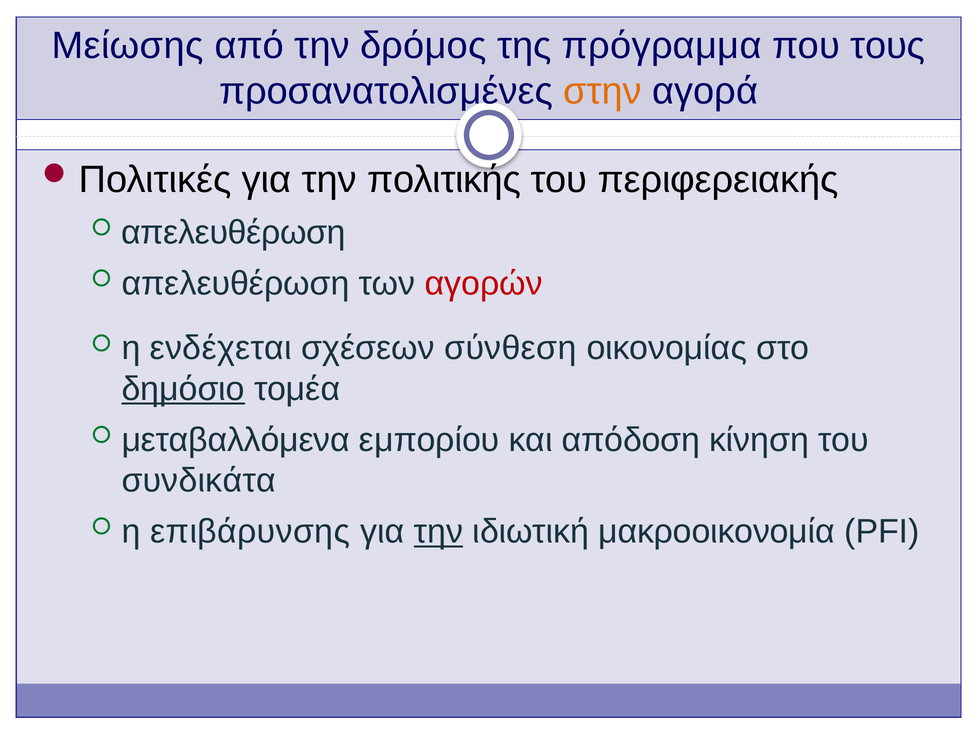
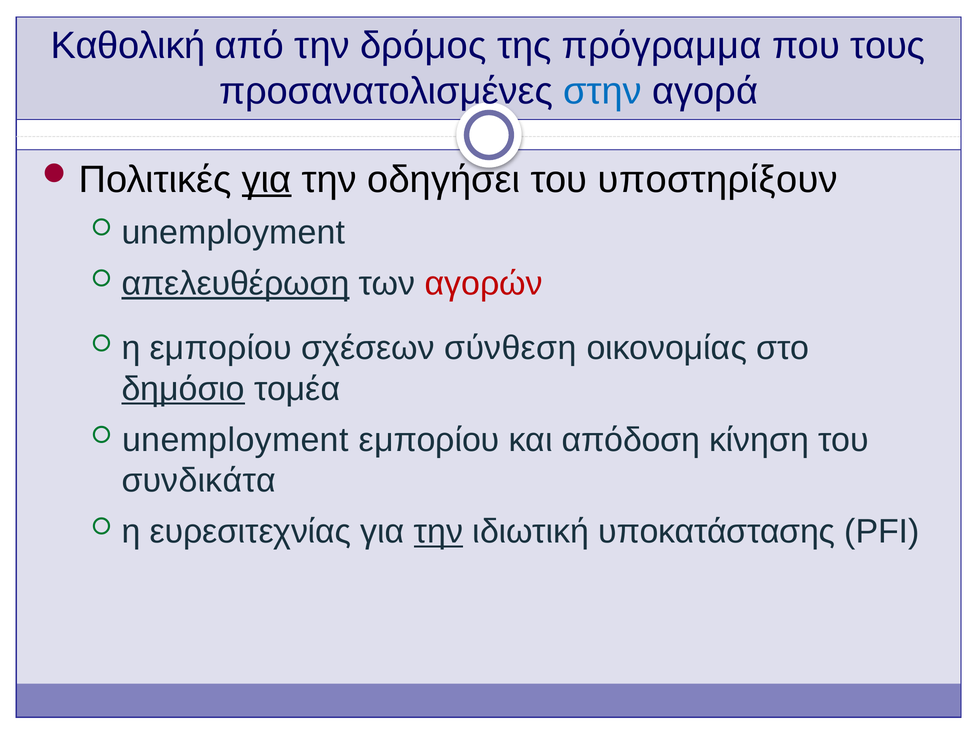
Μείωσης: Μείωσης -> Καθολική
στην colour: orange -> blue
για at (267, 179) underline: none -> present
πολιτικής: πολιτικής -> οδηγήσει
περιφερειακής: περιφερειακής -> υποστηρίξουν
απελευθέρωση at (233, 233): απελευθέρωση -> unemployment
απελευθέρωση at (236, 283) underline: none -> present
η ενδέχεται: ενδέχεται -> εμπορίου
μεταβαλλόμενα at (236, 440): μεταβαλλόμενα -> unemployment
επιβάρυνσης: επιβάρυνσης -> ευρεσιτεχνίας
μακροοικονομία: μακροοικονομία -> υποκατάστασης
